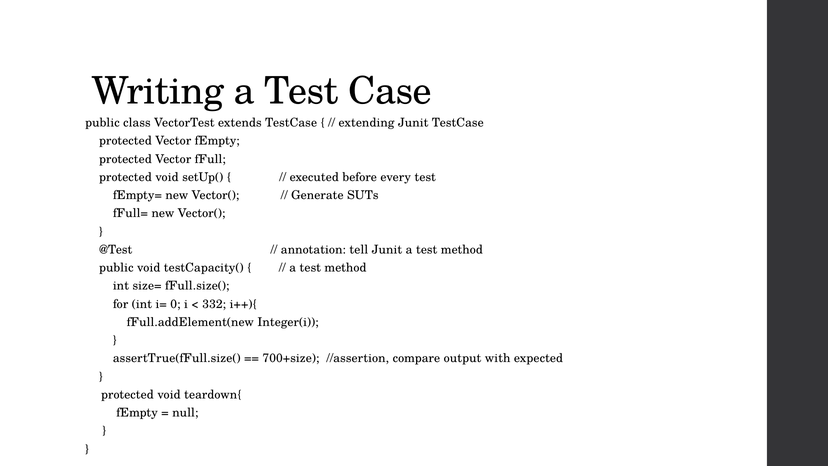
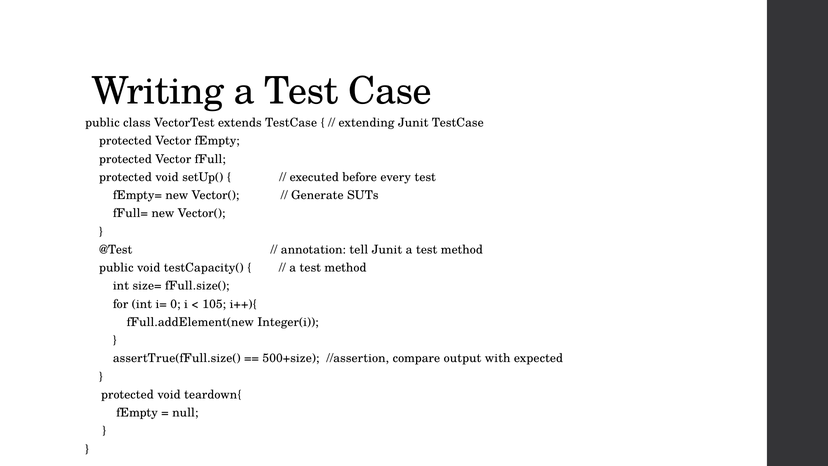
332: 332 -> 105
700+size: 700+size -> 500+size
